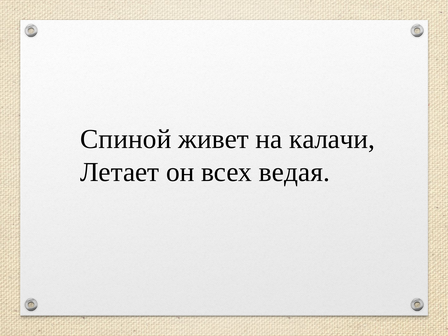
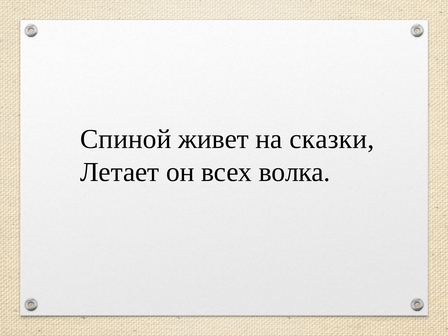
калачи: калачи -> сказки
ведая: ведая -> волка
